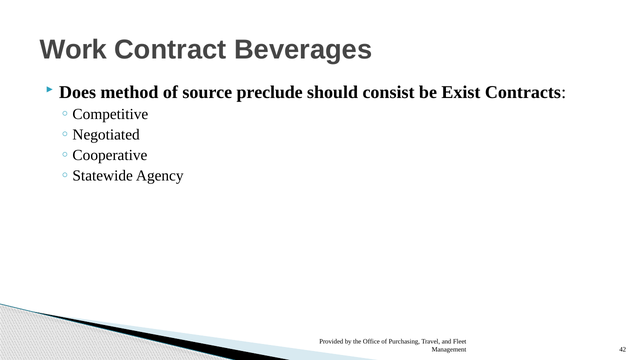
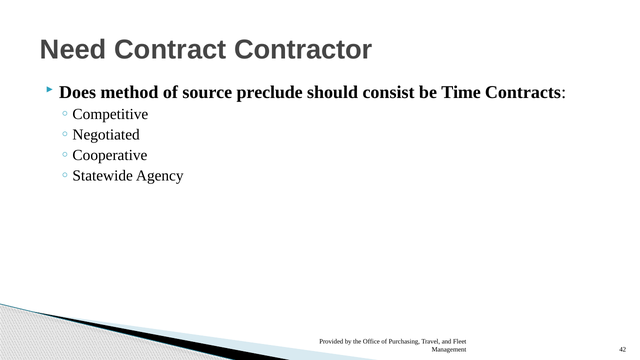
Work: Work -> Need
Beverages: Beverages -> Contractor
Exist: Exist -> Time
